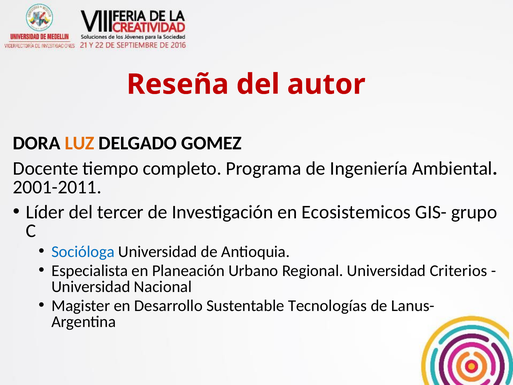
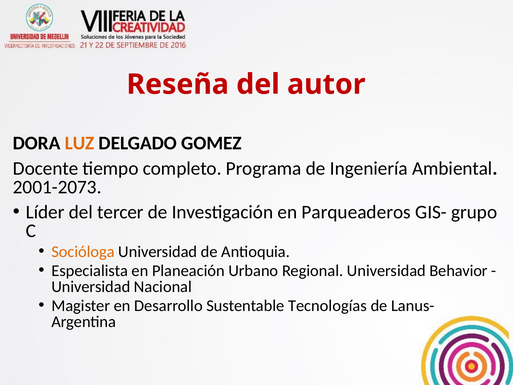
2001-2011: 2001-2011 -> 2001-2073
Ecosistemicos: Ecosistemicos -> Parqueaderos
Socióloga colour: blue -> orange
Criterios: Criterios -> Behavior
